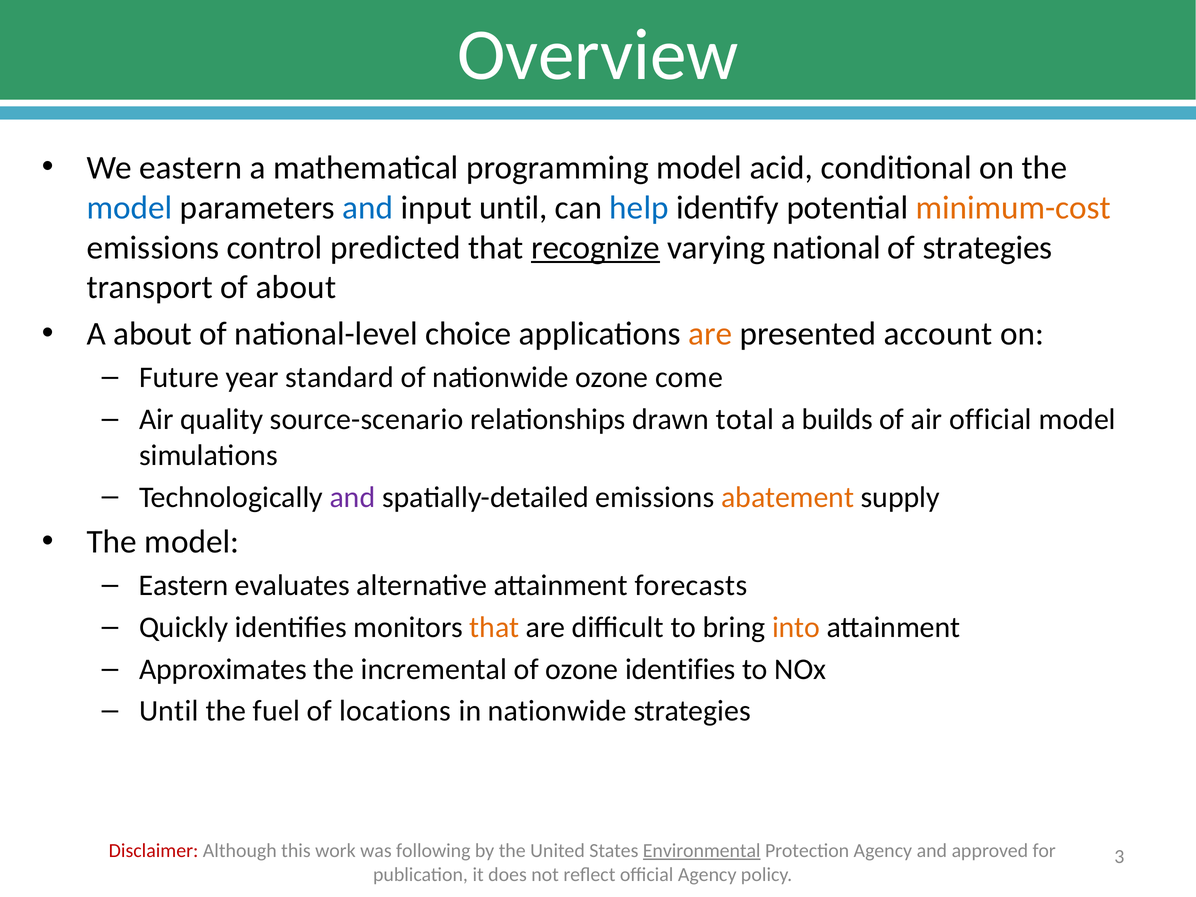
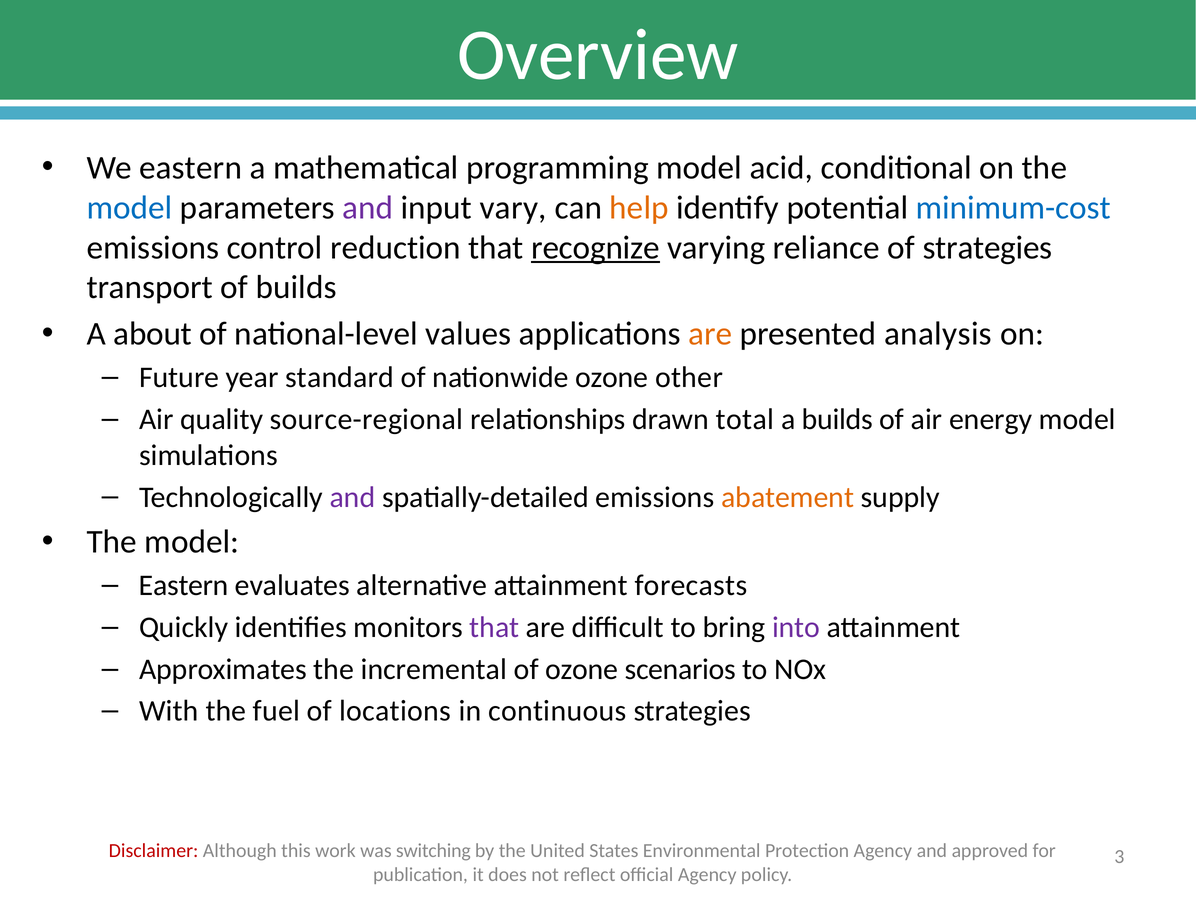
and at (368, 208) colour: blue -> purple
input until: until -> vary
help colour: blue -> orange
minimum-cost colour: orange -> blue
predicted: predicted -> reduction
national: national -> reliance
of about: about -> builds
choice: choice -> values
account: account -> analysis
come: come -> other
source-scenario: source-scenario -> source-regional
air official: official -> energy
that at (494, 627) colour: orange -> purple
into colour: orange -> purple
ozone identifies: identifies -> scenarios
Until at (169, 711): Until -> With
in nationwide: nationwide -> continuous
following: following -> switching
Environmental underline: present -> none
